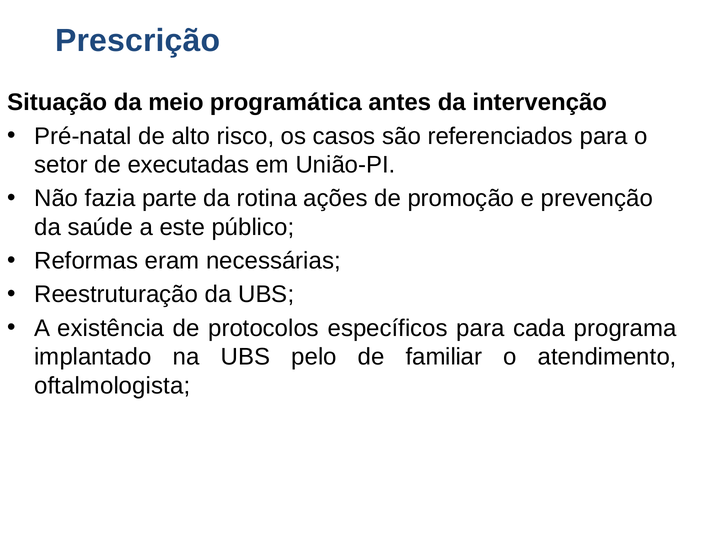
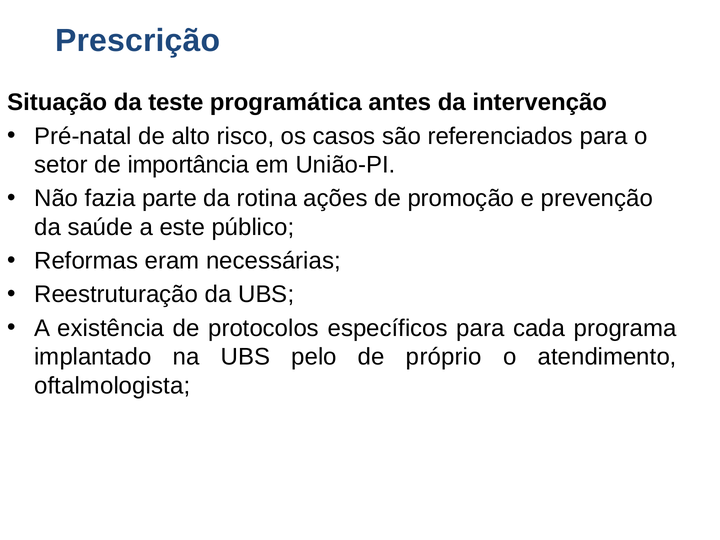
meio: meio -> teste
executadas: executadas -> importância
familiar: familiar -> próprio
